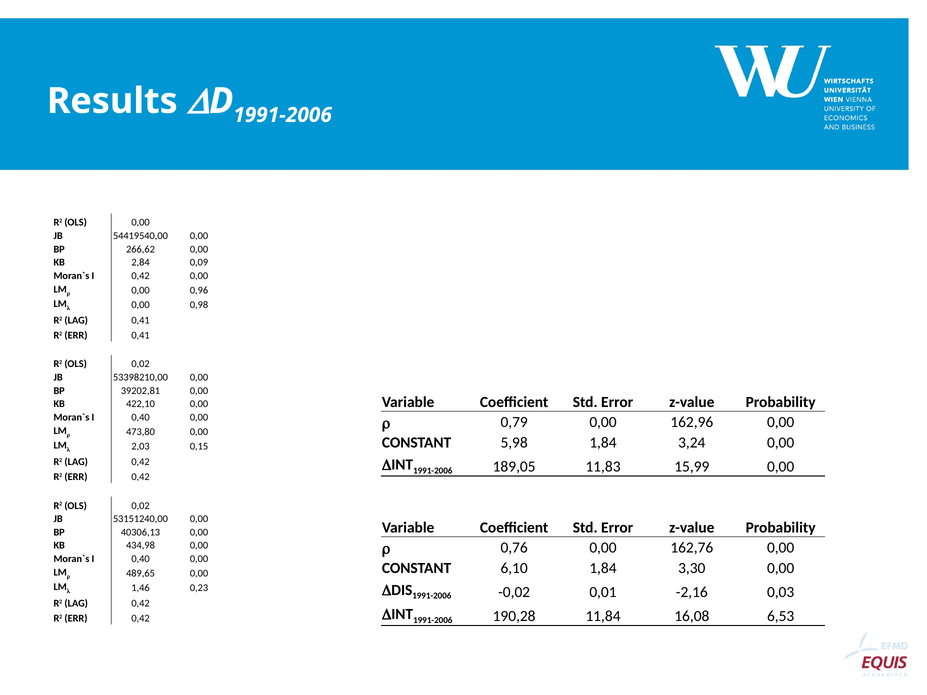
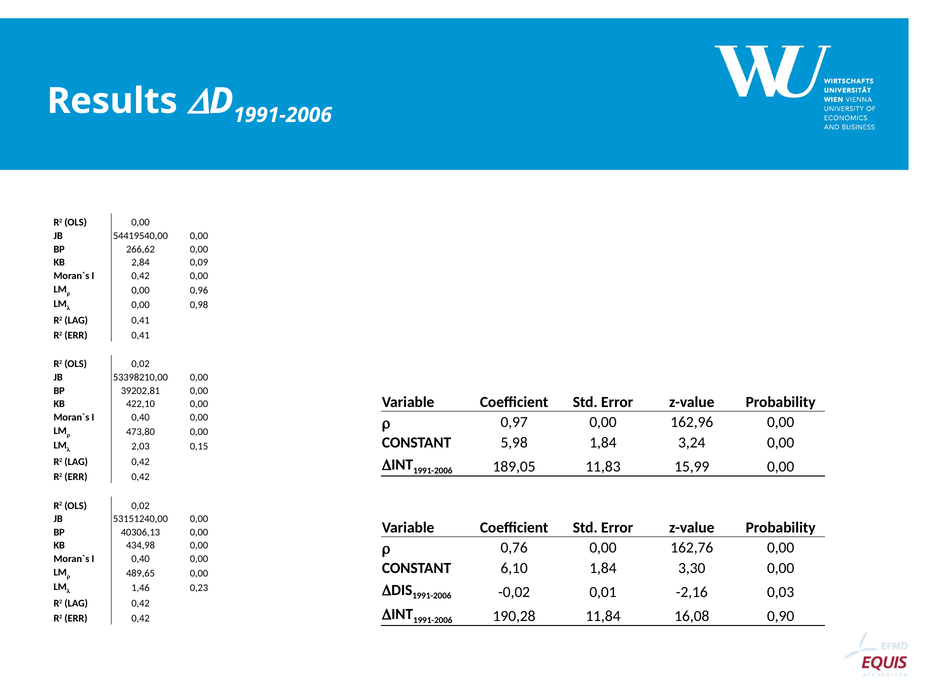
0,79: 0,79 -> 0,97
6,53: 6,53 -> 0,90
